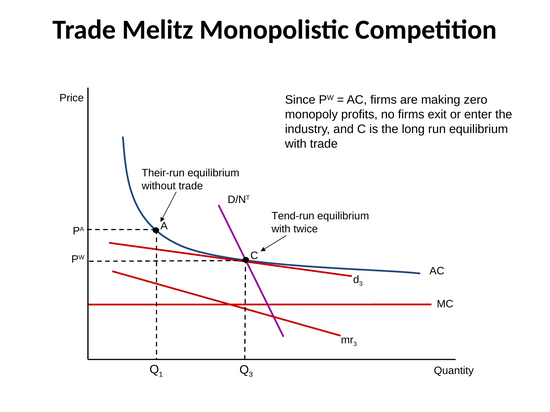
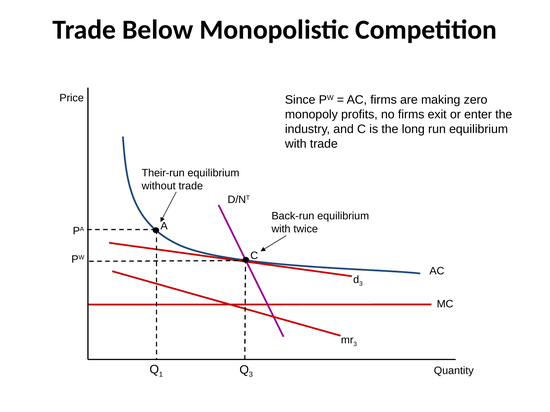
Melitz: Melitz -> Below
Tend-run: Tend-run -> Back-run
